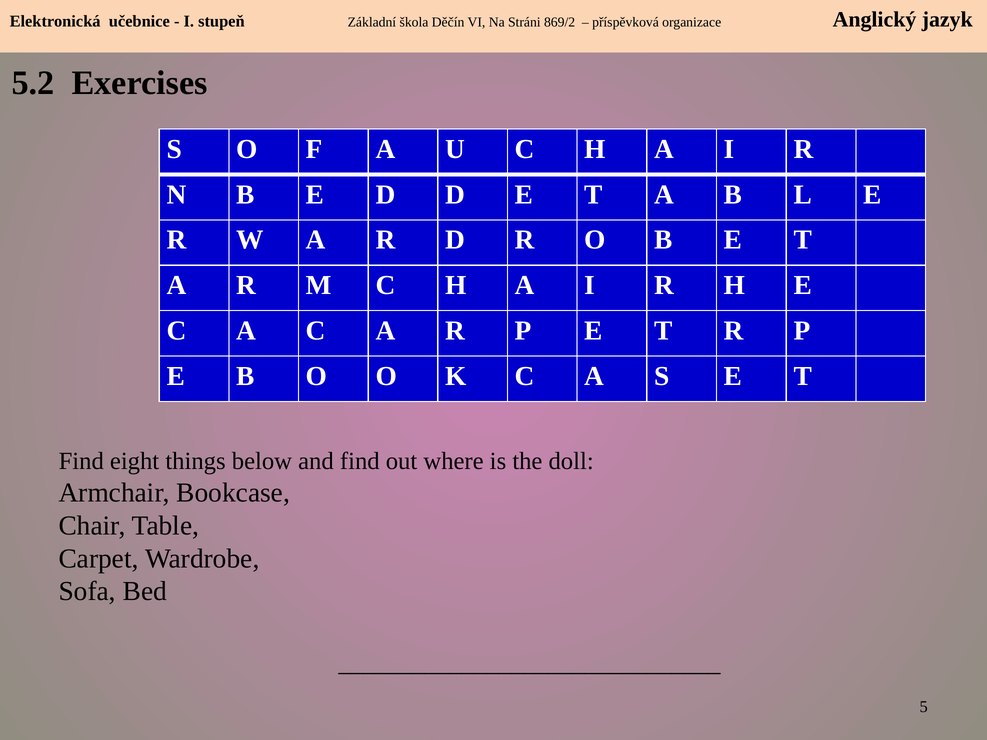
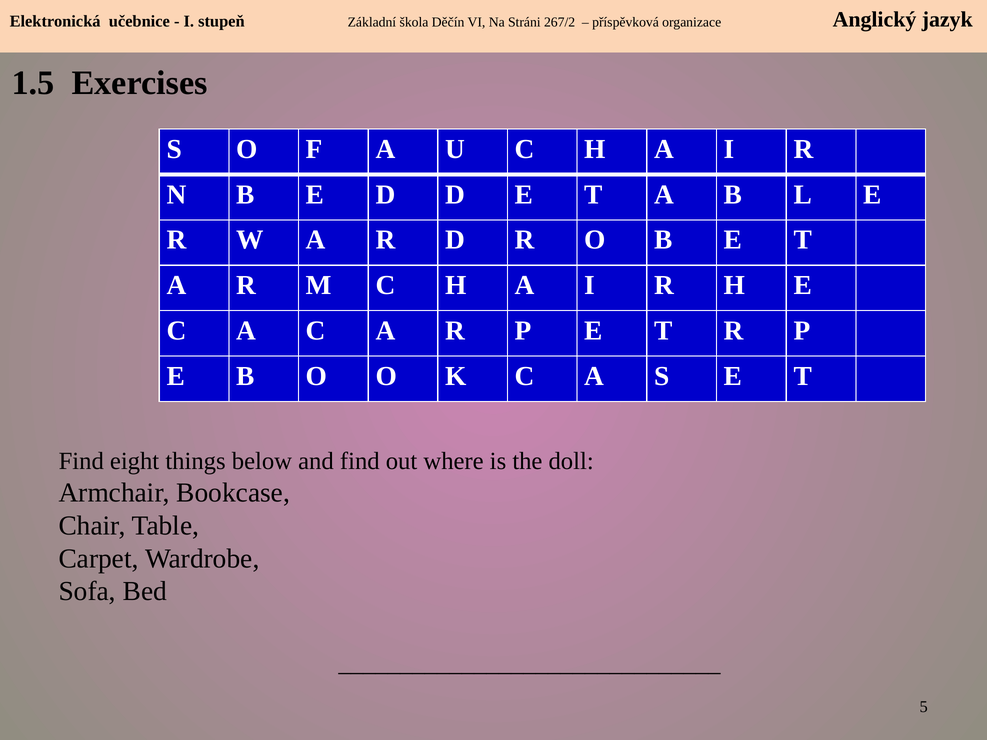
869/2: 869/2 -> 267/2
5.2: 5.2 -> 1.5
